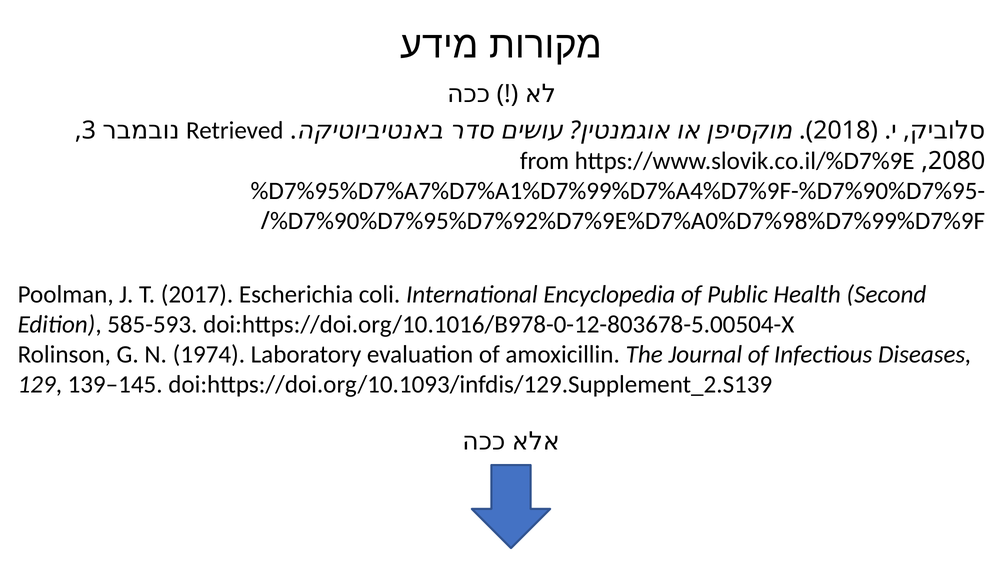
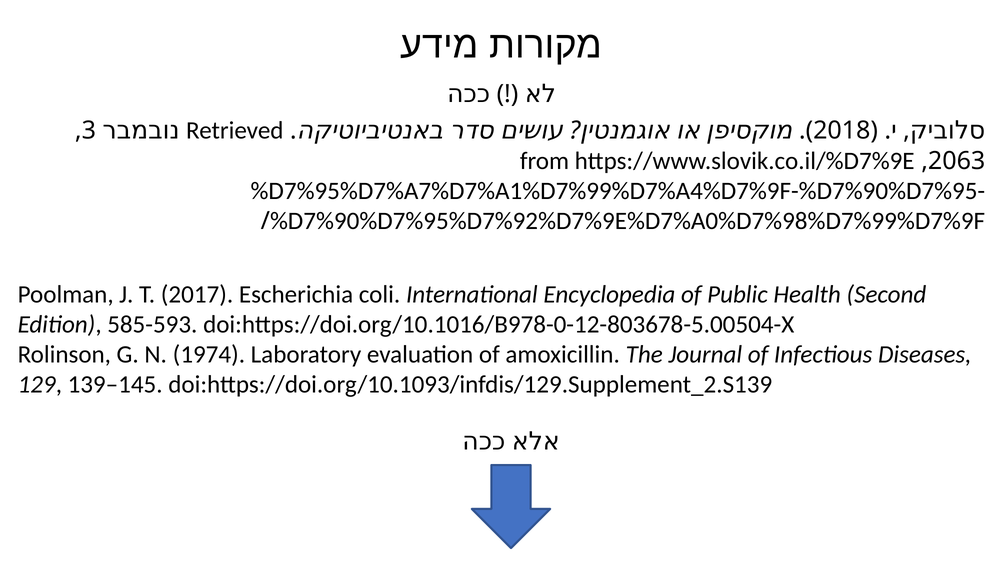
2080: 2080 -> 2063
